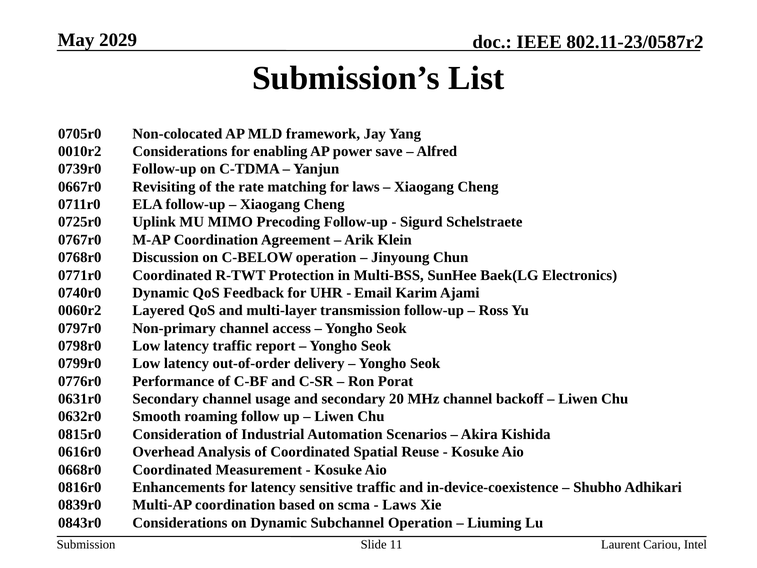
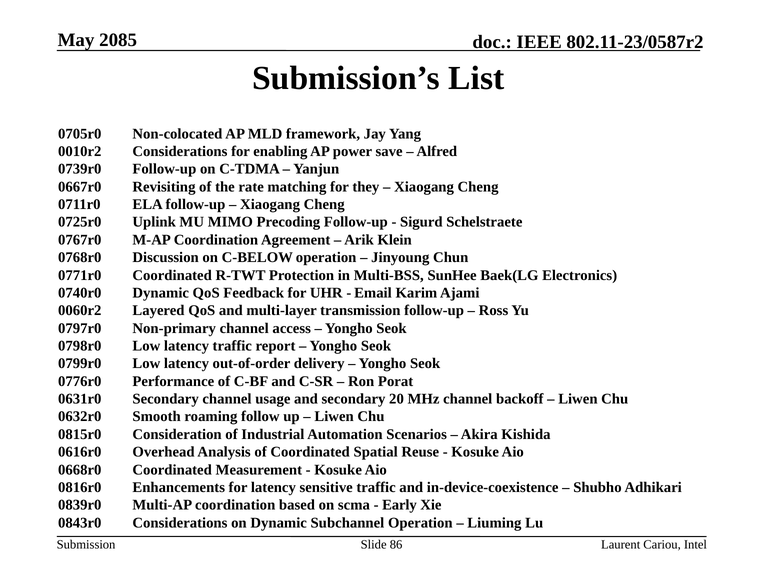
2029: 2029 -> 2085
for laws: laws -> they
Laws at (399, 505): Laws -> Early
11: 11 -> 86
